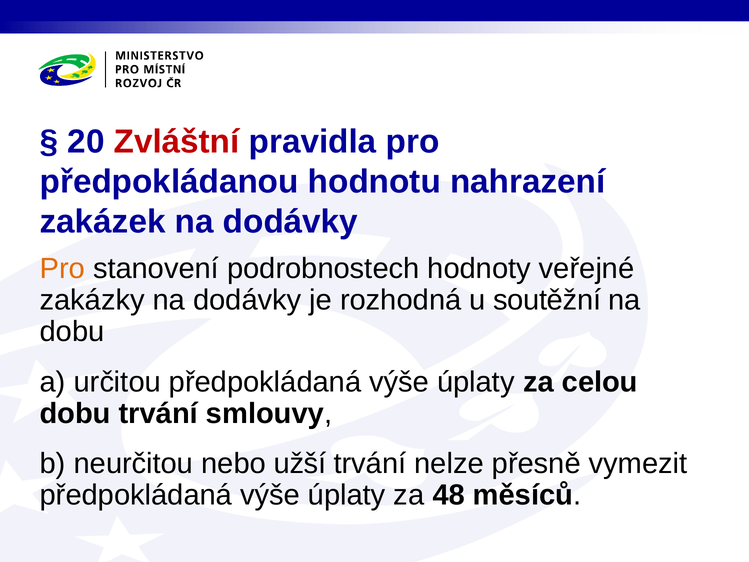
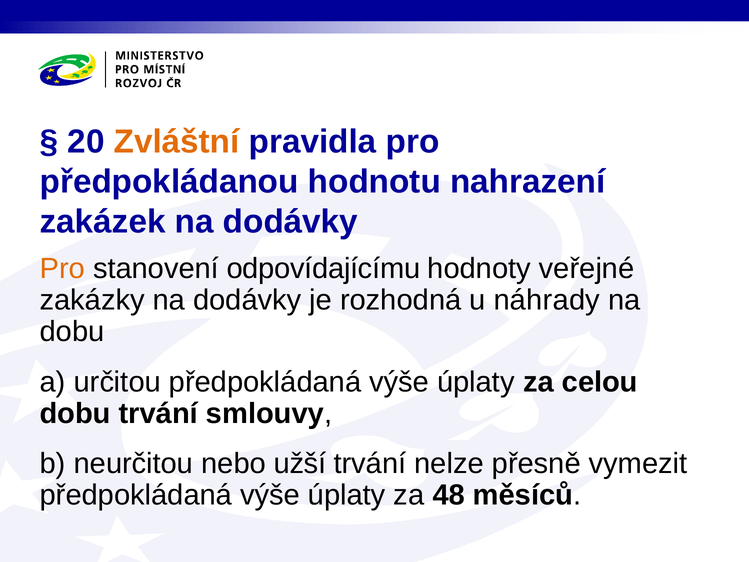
Zvláštní colour: red -> orange
podrobnostech: podrobnostech -> odpovídajícímu
soutěžní: soutěžní -> náhrady
